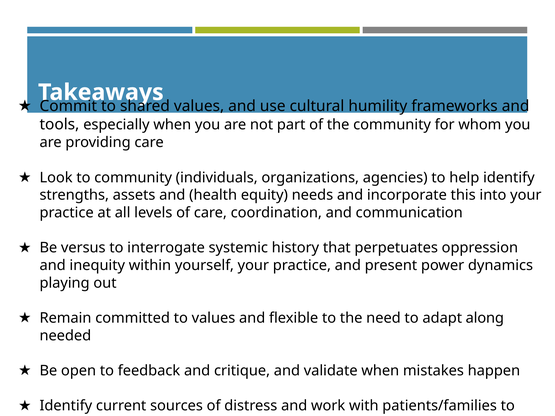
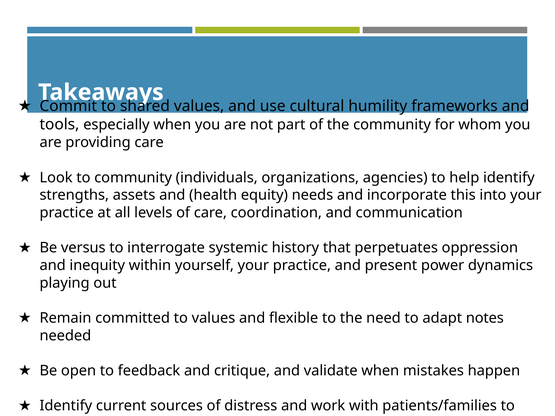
along: along -> notes
